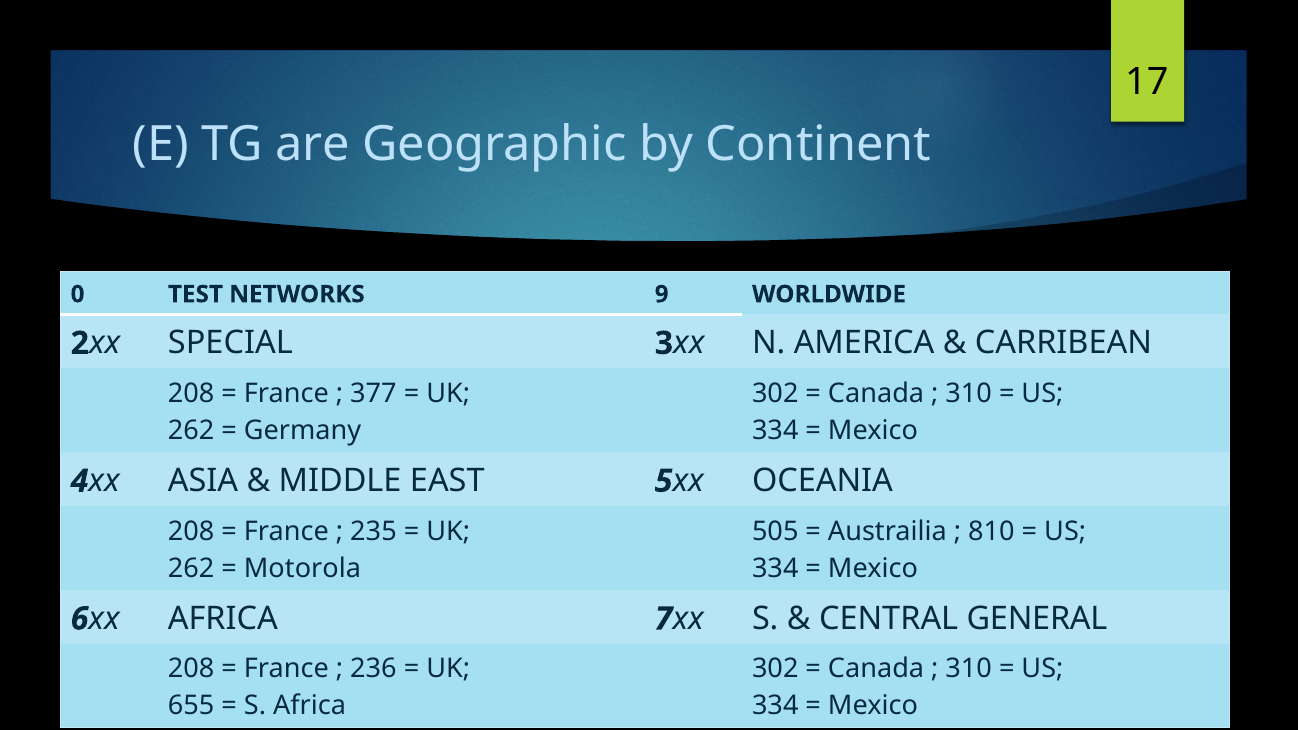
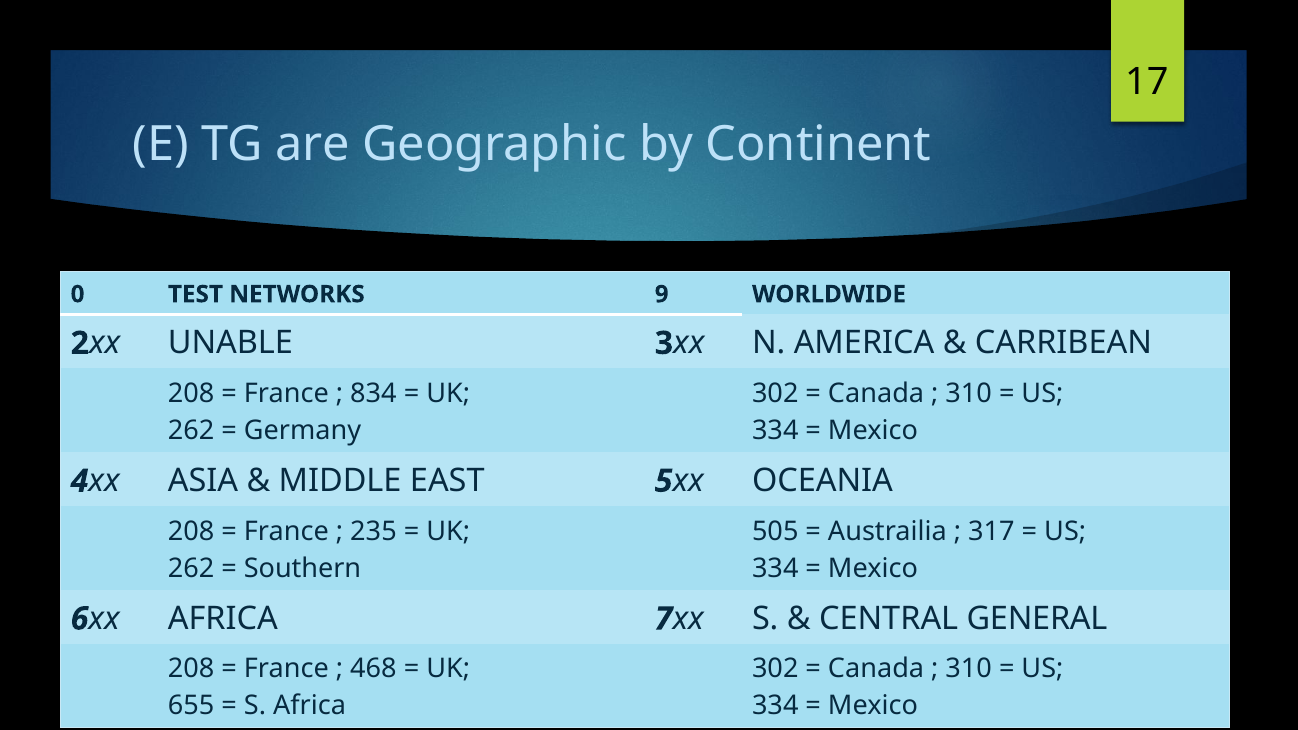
SPECIAL: SPECIAL -> UNABLE
377: 377 -> 834
810: 810 -> 317
Motorola: Motorola -> Southern
236: 236 -> 468
